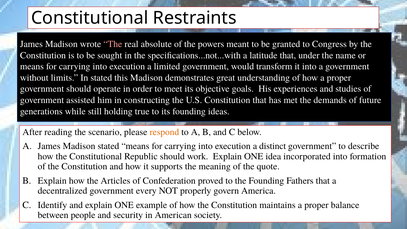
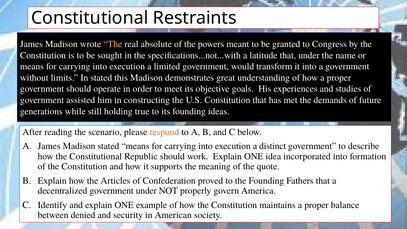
The at (113, 44) colour: pink -> yellow
government every: every -> under
people: people -> denied
